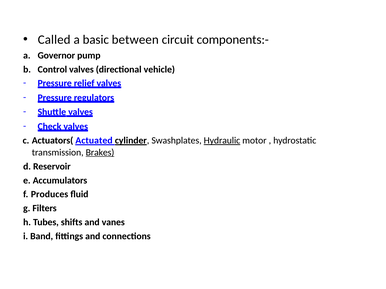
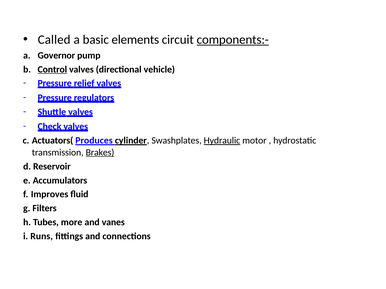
between: between -> elements
components:- underline: none -> present
Control underline: none -> present
Actuated: Actuated -> Produces
Produces: Produces -> Improves
shifts: shifts -> more
Band: Band -> Runs
